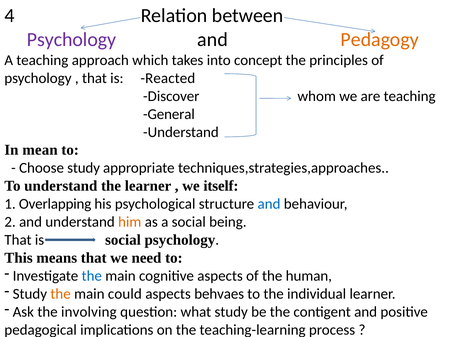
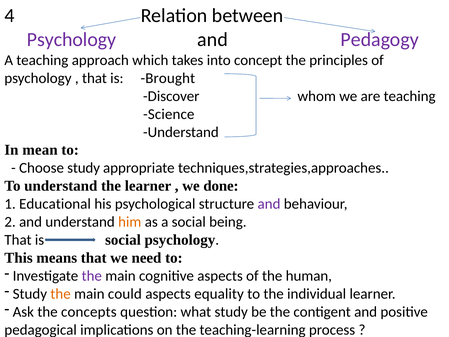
Pedagogy colour: orange -> purple
Reacted: Reacted -> Brought
General: General -> Science
itself: itself -> done
Overlapping: Overlapping -> Educational
and at (269, 204) colour: blue -> purple
the at (92, 276) colour: blue -> purple
behvaes: behvaes -> equality
involving: involving -> concepts
